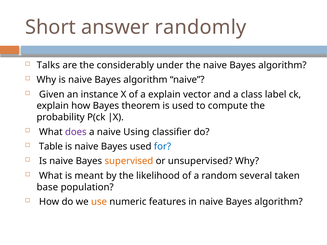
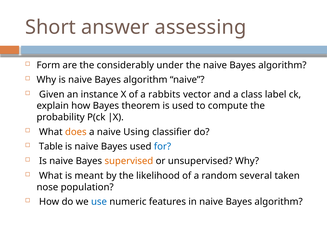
randomly: randomly -> assessing
Talks: Talks -> Form
a explain: explain -> rabbits
does colour: purple -> orange
base: base -> nose
use colour: orange -> blue
